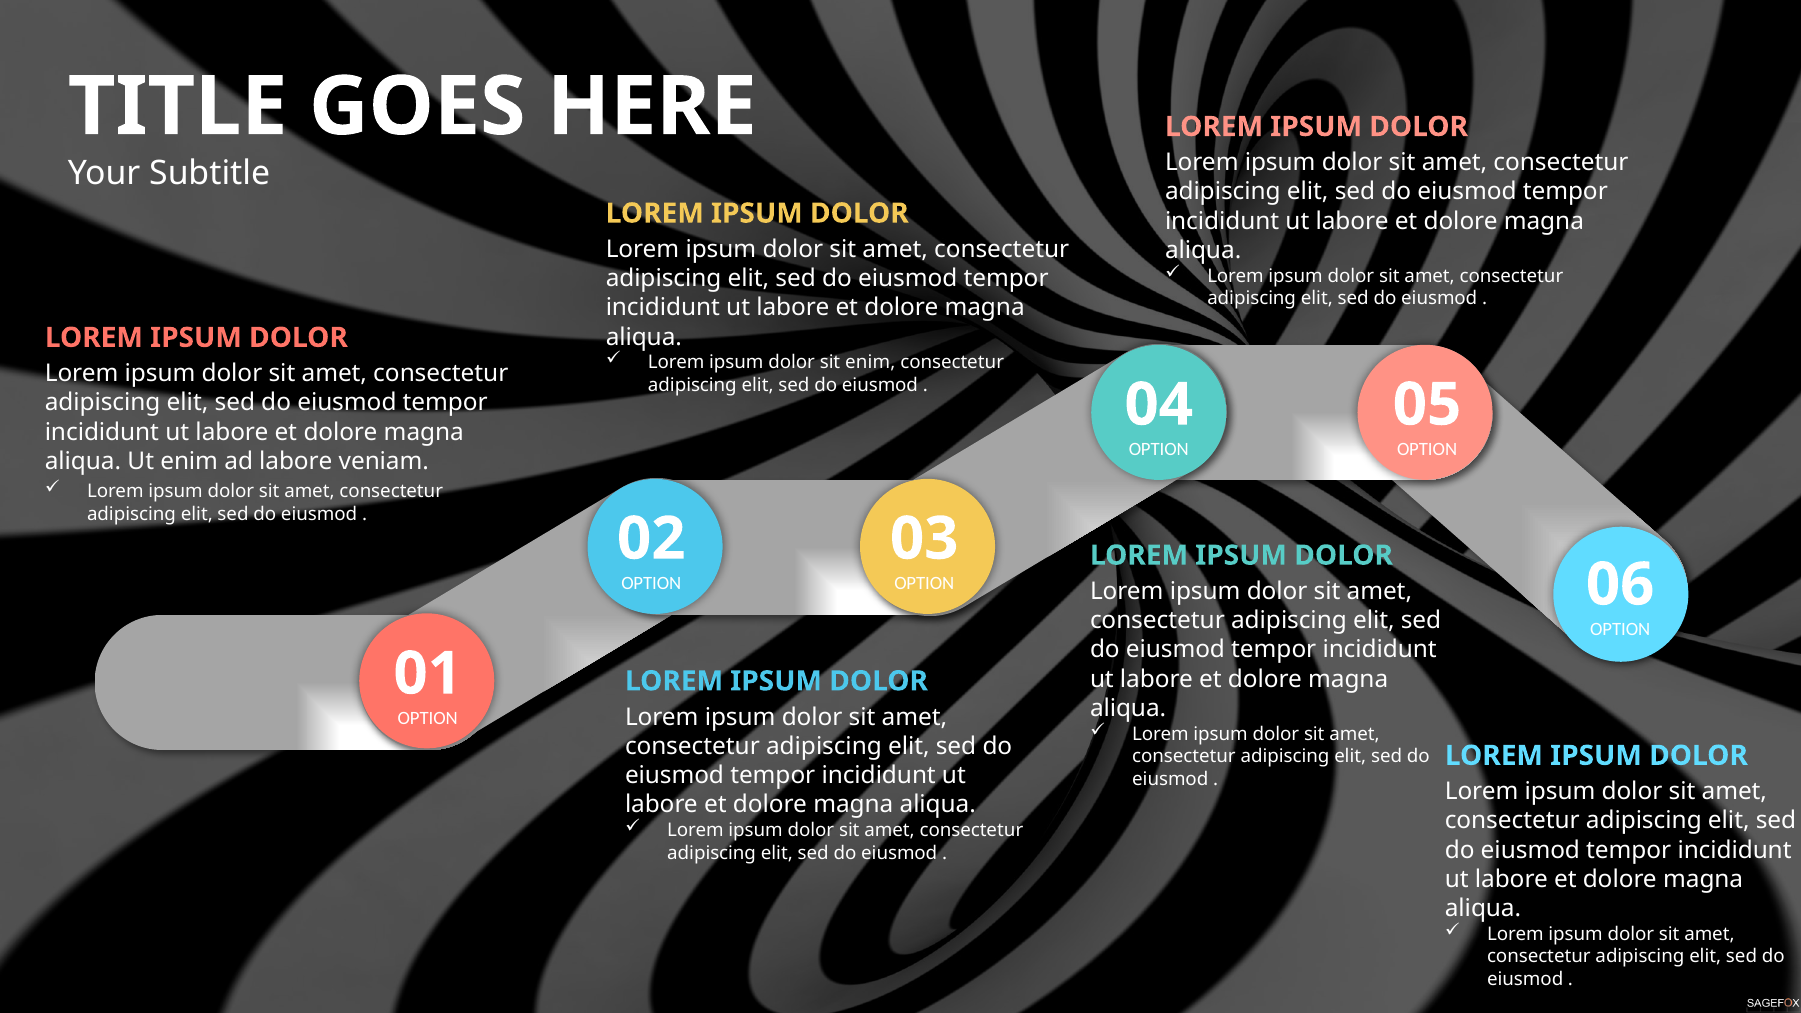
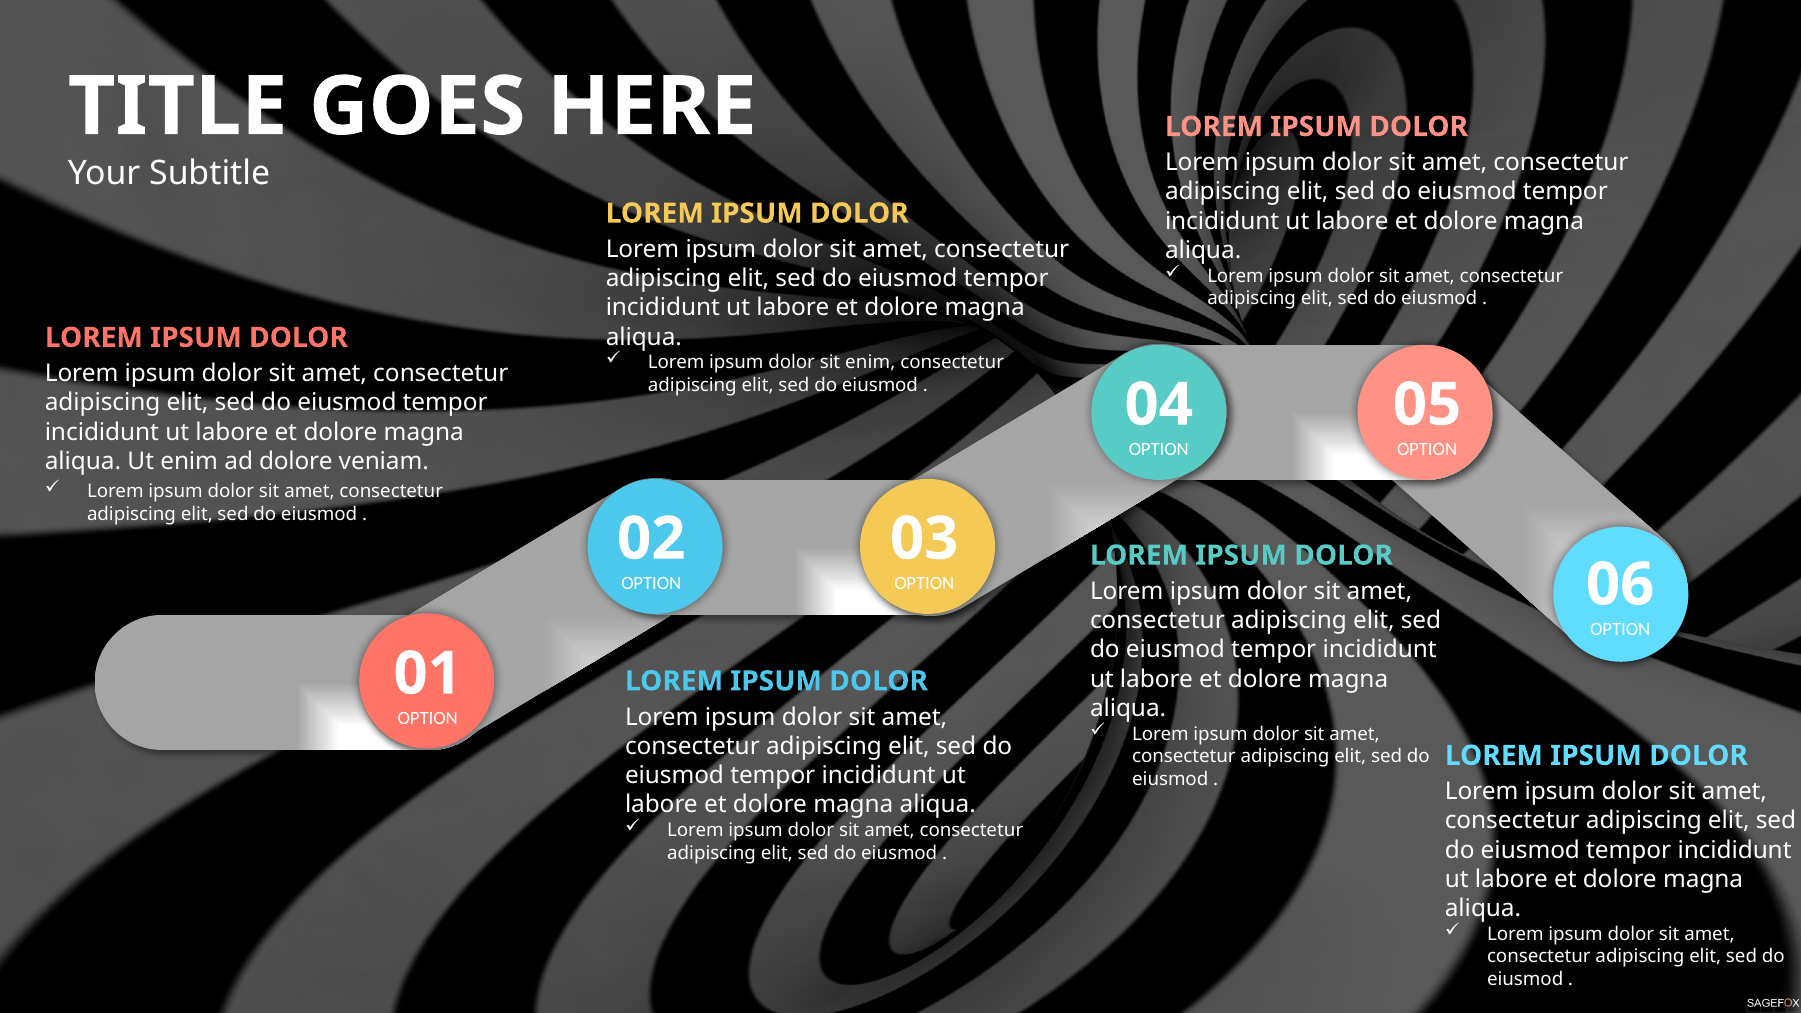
ad labore: labore -> dolore
